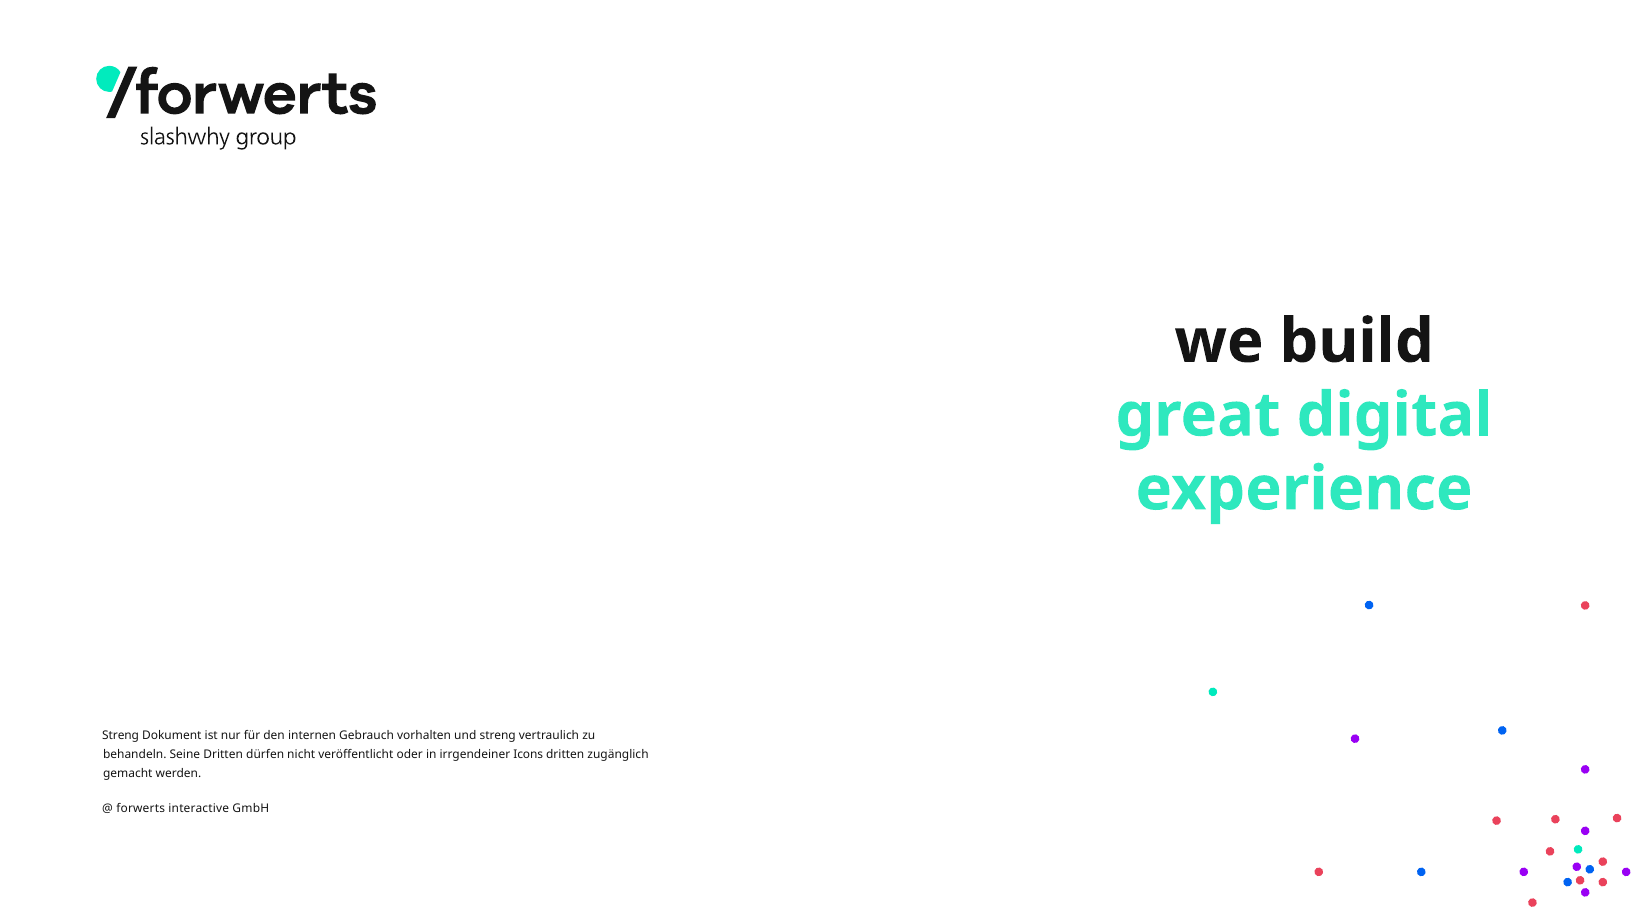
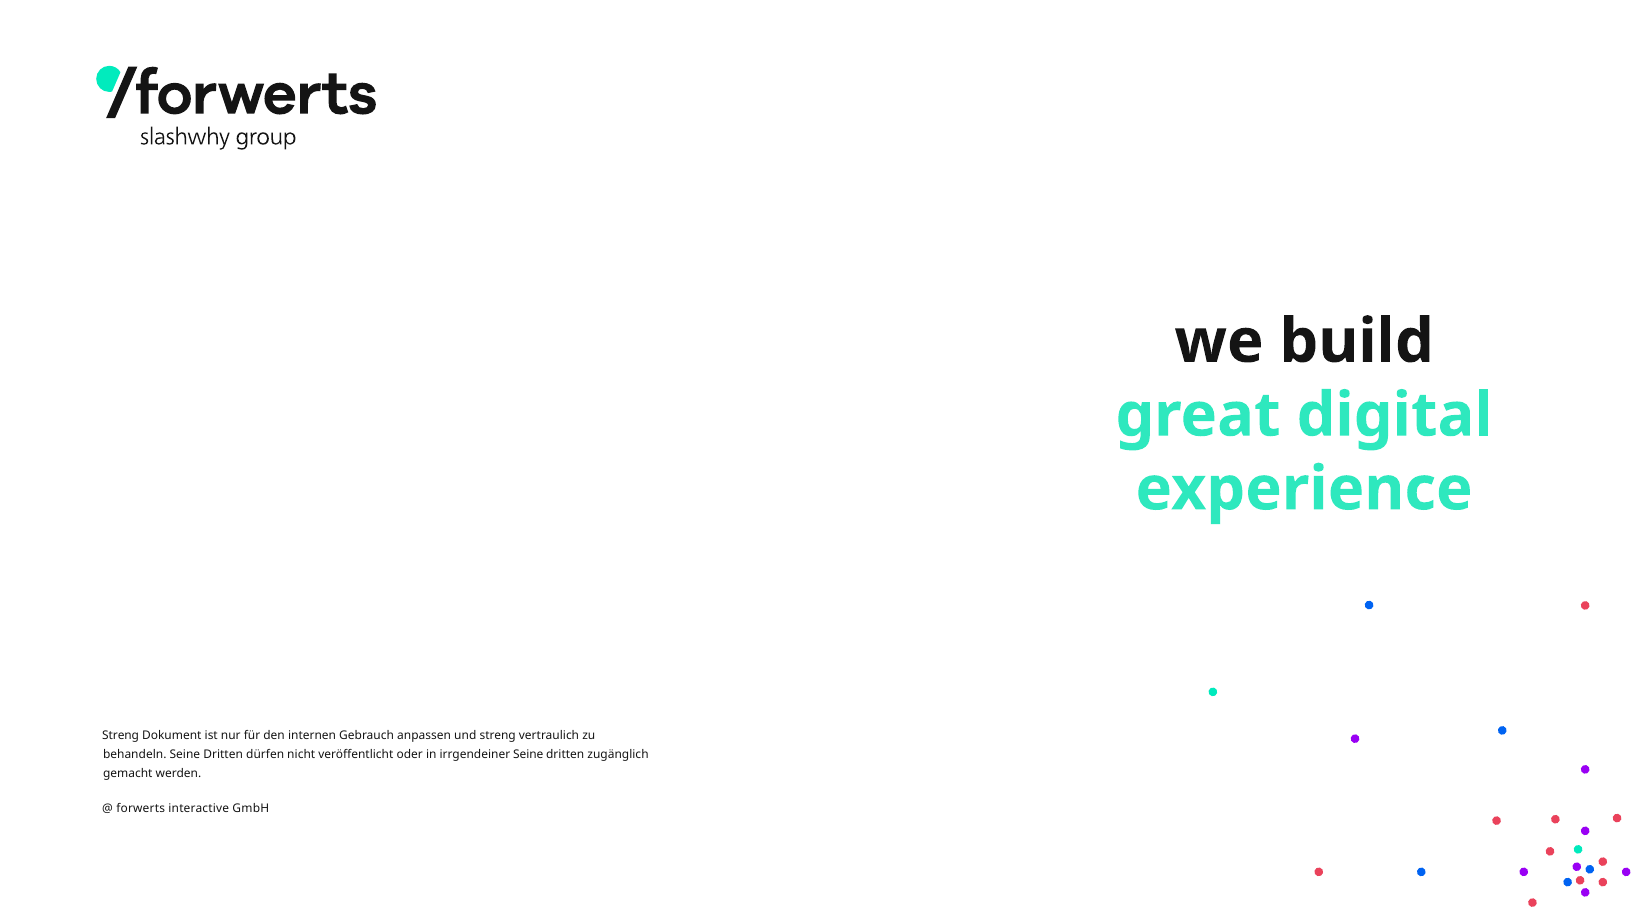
vorhalten: vorhalten -> anpassen
irrgendeiner Icons: Icons -> Seine
